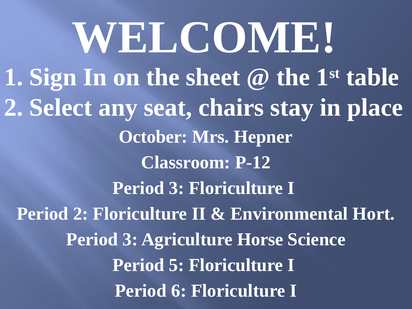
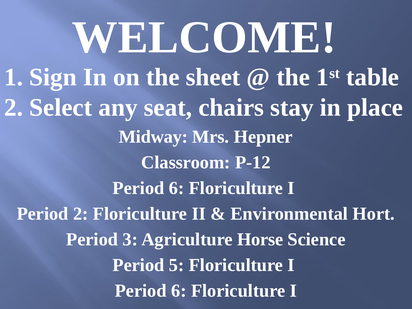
October: October -> Midway
3 at (177, 188): 3 -> 6
